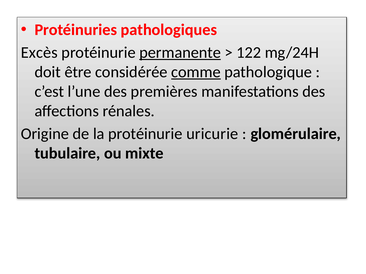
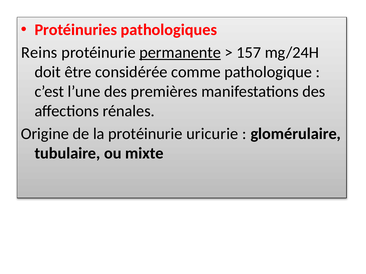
Excès: Excès -> Reins
122: 122 -> 157
comme underline: present -> none
